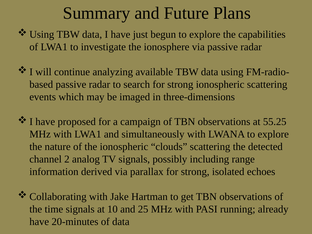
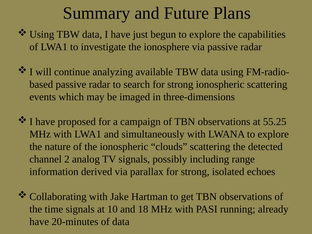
25: 25 -> 18
